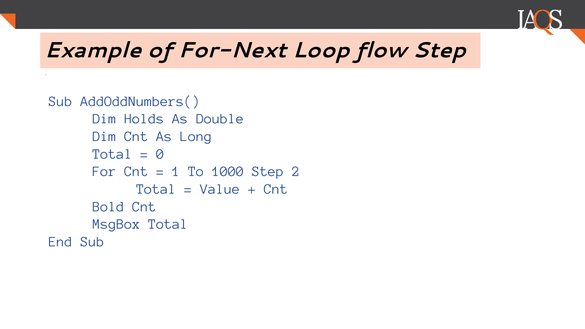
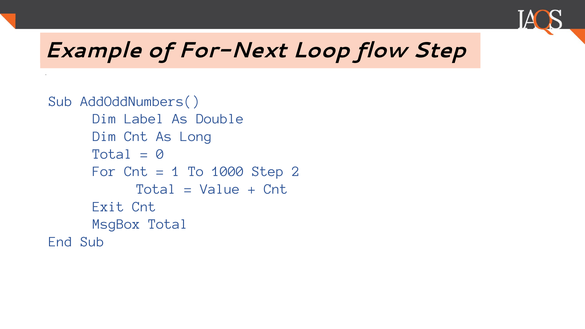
Holds: Holds -> Label
Bold: Bold -> Exit
